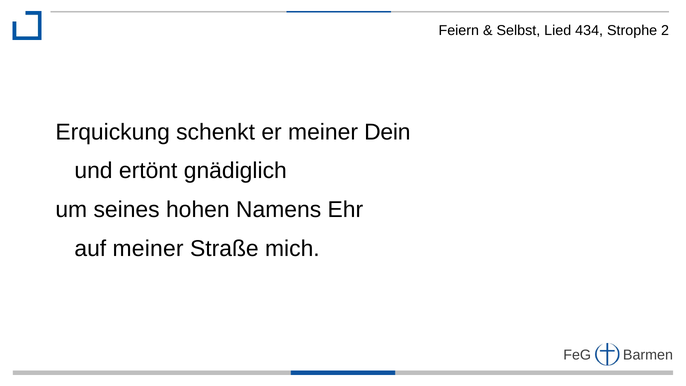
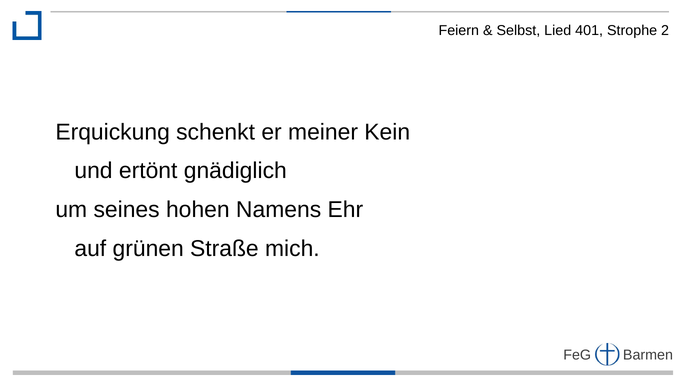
434: 434 -> 401
Dein: Dein -> Kein
auf meiner: meiner -> grünen
